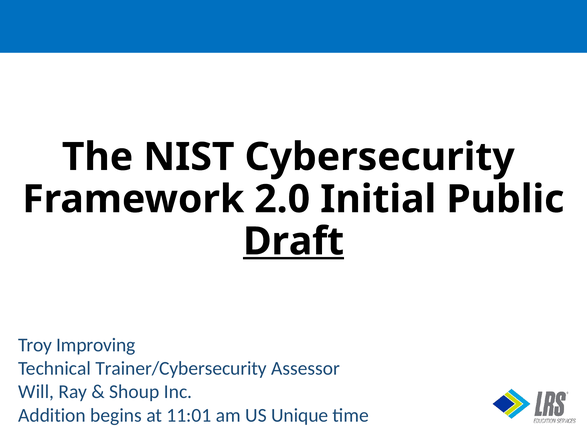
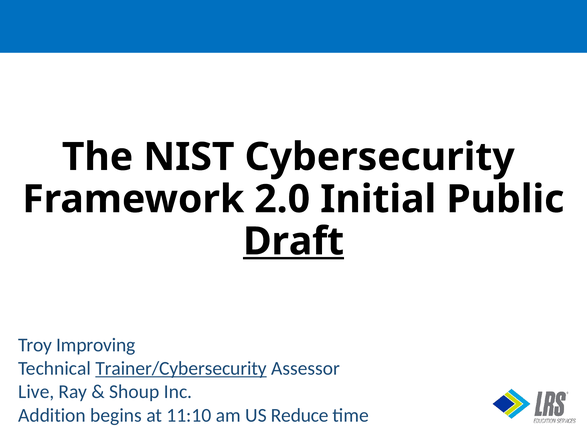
Trainer/Cybersecurity underline: none -> present
Will: Will -> Live
11:01: 11:01 -> 11:10
Unique: Unique -> Reduce
